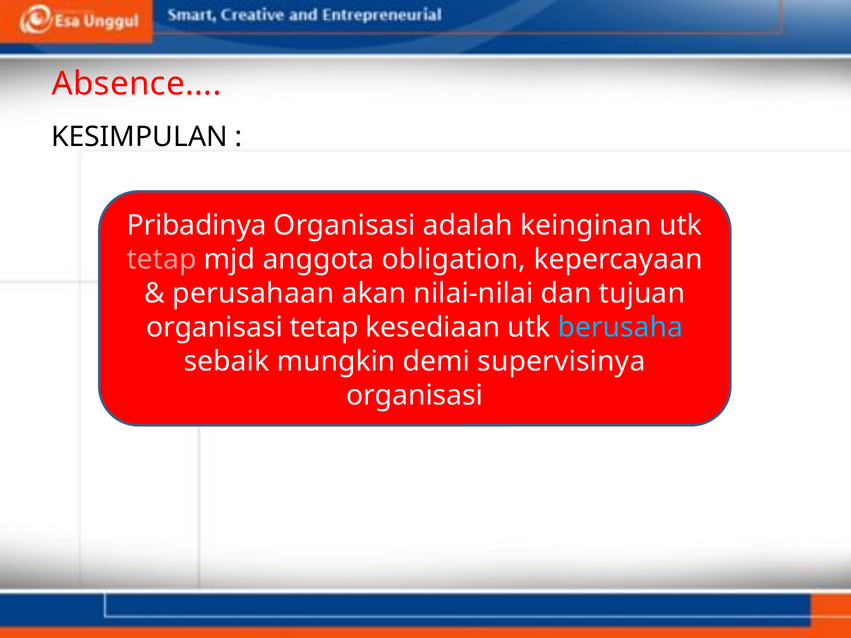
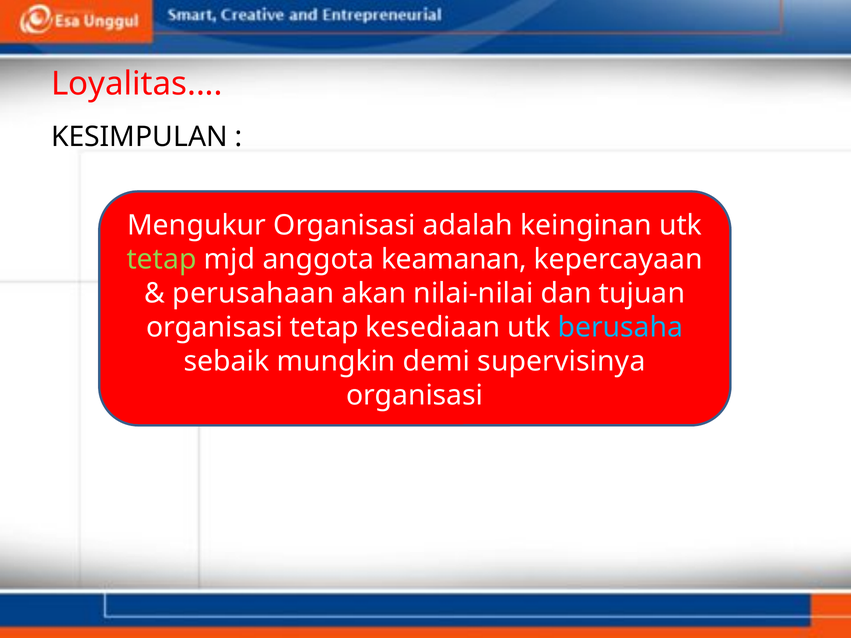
Absence: Absence -> Loyalitas
Pribadinya: Pribadinya -> Mengukur
tetap at (162, 259) colour: pink -> light green
obligation: obligation -> keamanan
